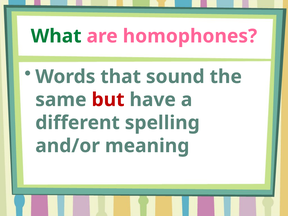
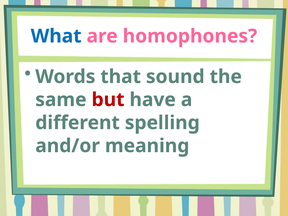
What colour: green -> blue
